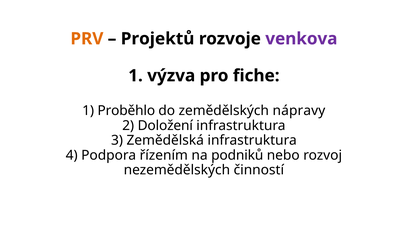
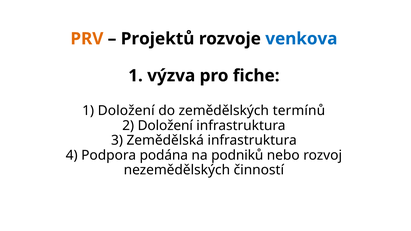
venkova colour: purple -> blue
1 Proběhlo: Proběhlo -> Doložení
nápravy: nápravy -> termínů
řízením: řízením -> podána
